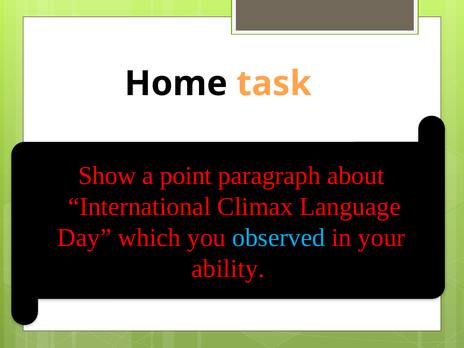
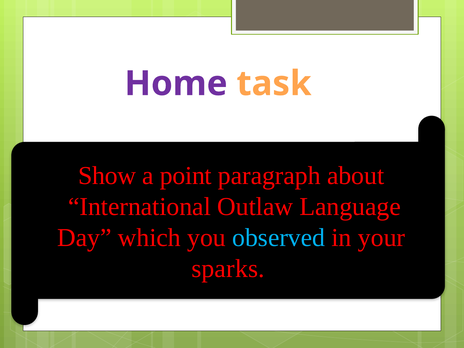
Home colour: black -> purple
Climax: Climax -> Outlaw
ability: ability -> sparks
